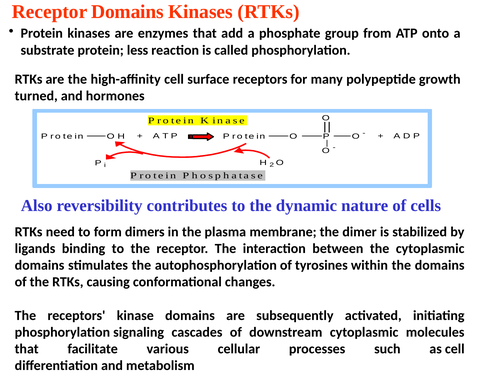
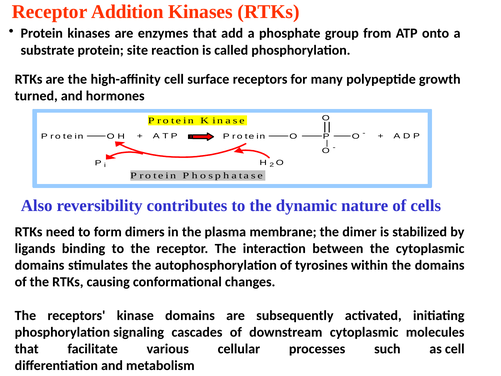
Receptor Domains: Domains -> Addition
less: less -> site
